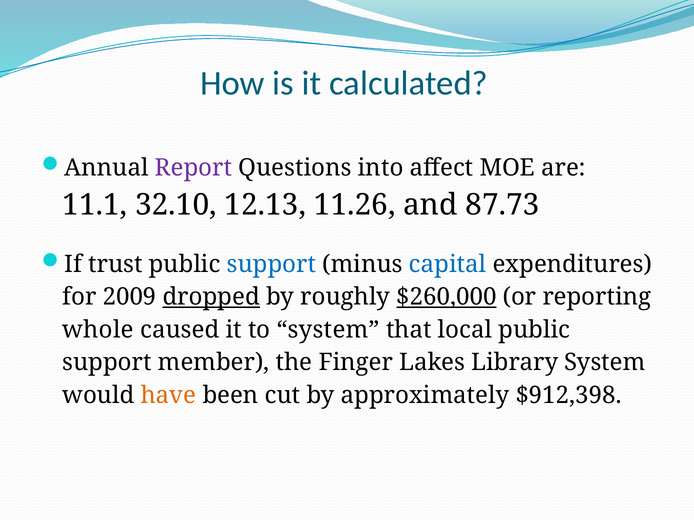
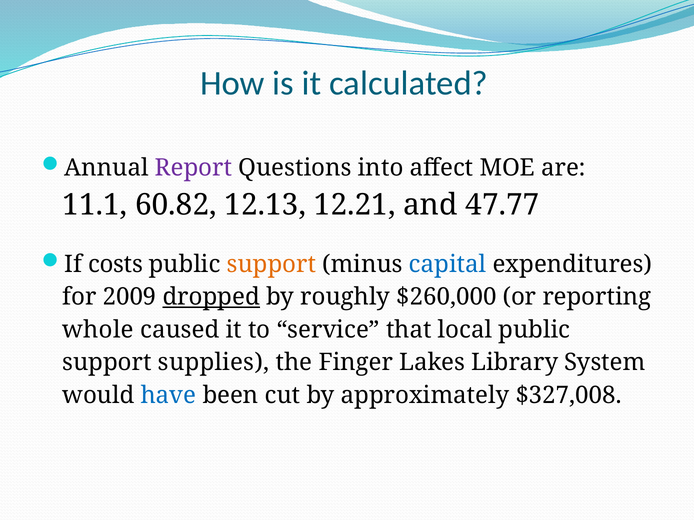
32.10: 32.10 -> 60.82
11.26: 11.26 -> 12.21
87.73: 87.73 -> 47.77
trust: trust -> costs
support at (271, 265) colour: blue -> orange
$260,000 underline: present -> none
to system: system -> service
member: member -> supplies
have colour: orange -> blue
$912,398: $912,398 -> $327,008
